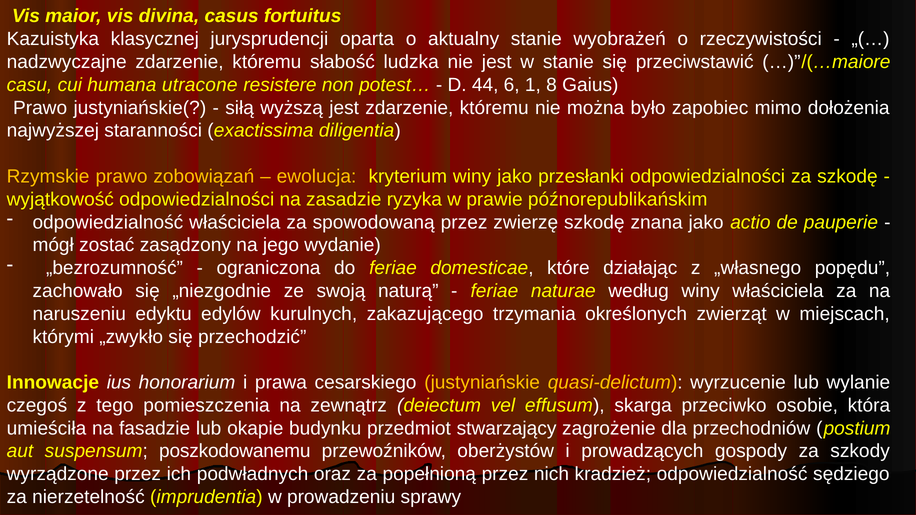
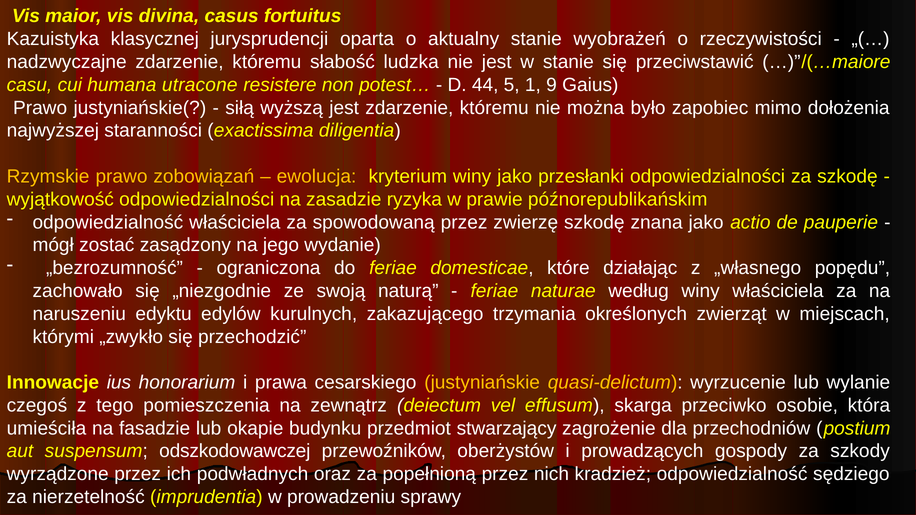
6: 6 -> 5
8: 8 -> 9
poszkodowanemu: poszkodowanemu -> odszkodowawczej
